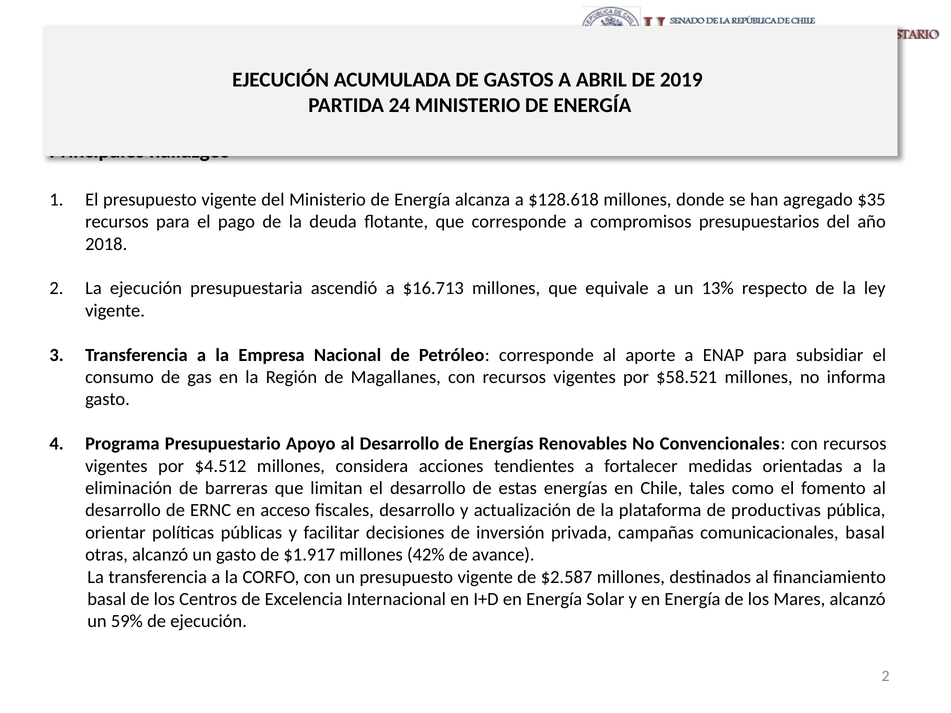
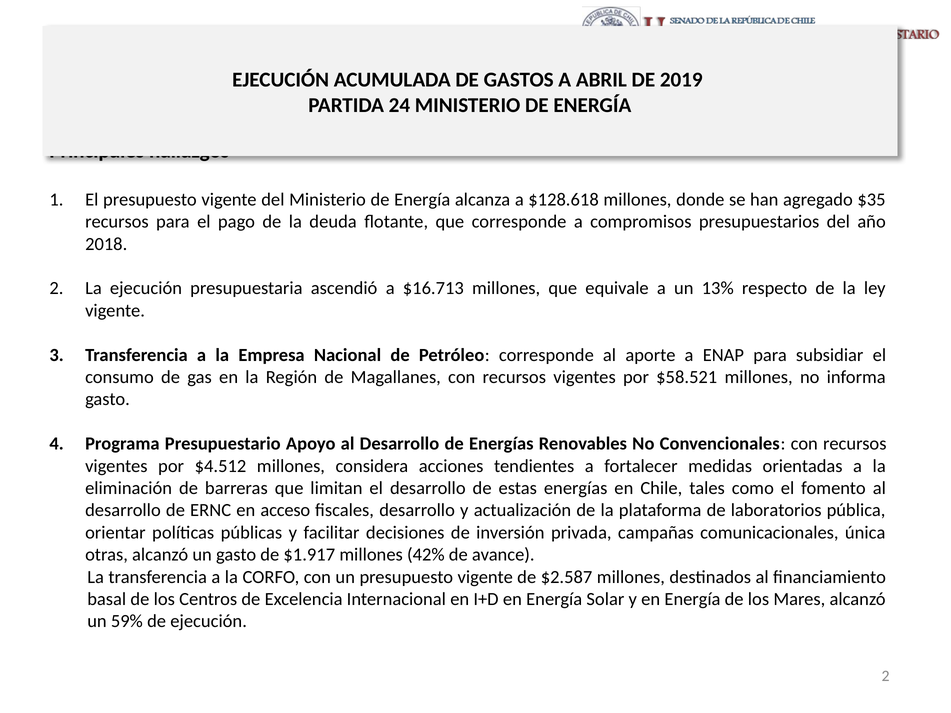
productivas: productivas -> laboratorios
comunicacionales basal: basal -> única
